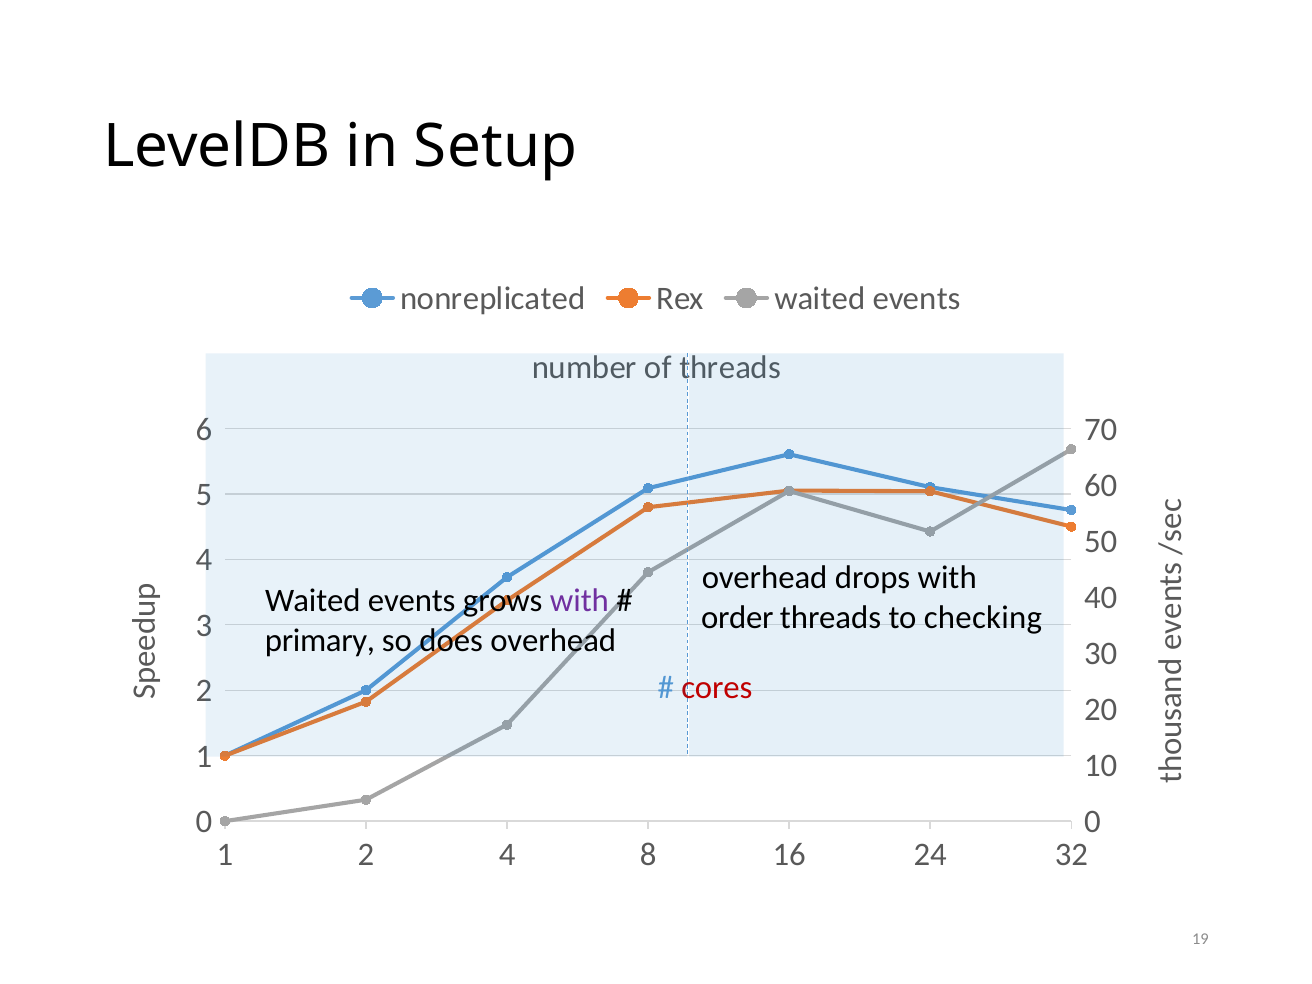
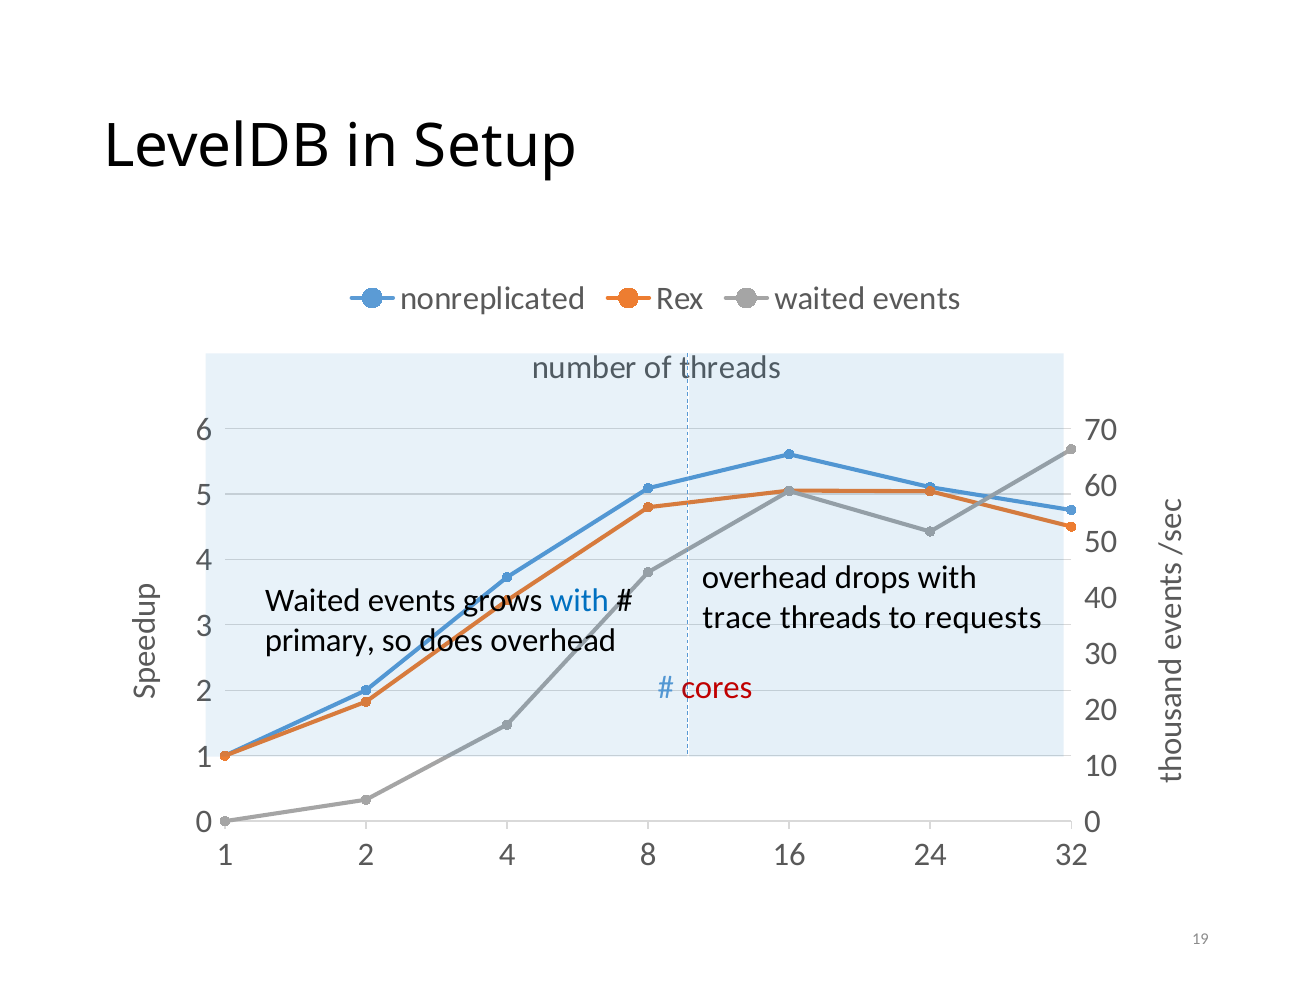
with at (579, 601) colour: purple -> blue
order: order -> trace
checking: checking -> requests
